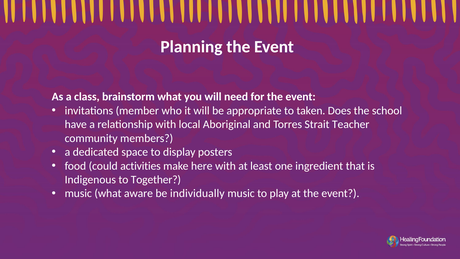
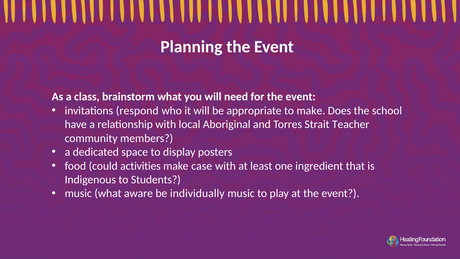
member: member -> respond
to taken: taken -> make
here: here -> case
Together: Together -> Students
